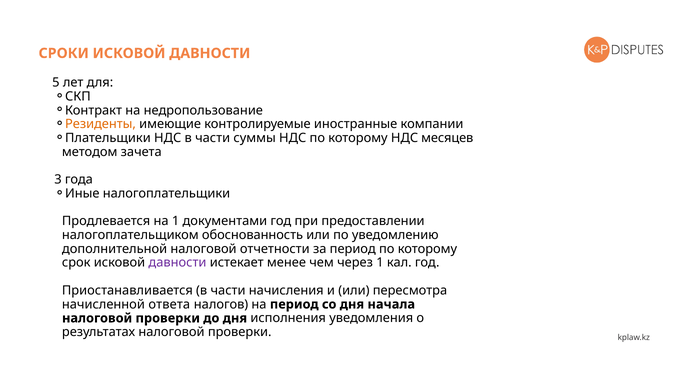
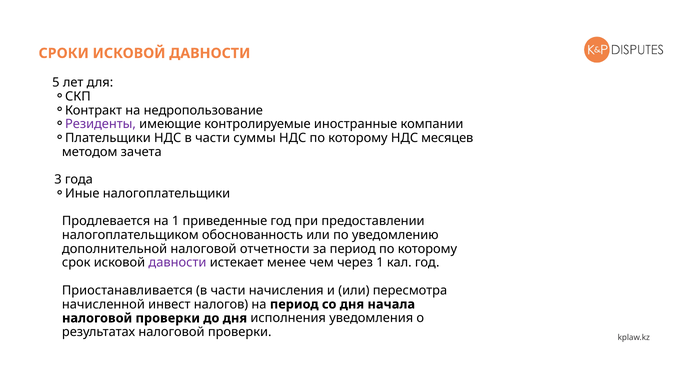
Резиденты colour: orange -> purple
документами: документами -> приведенные
ответа: ответа -> инвест
